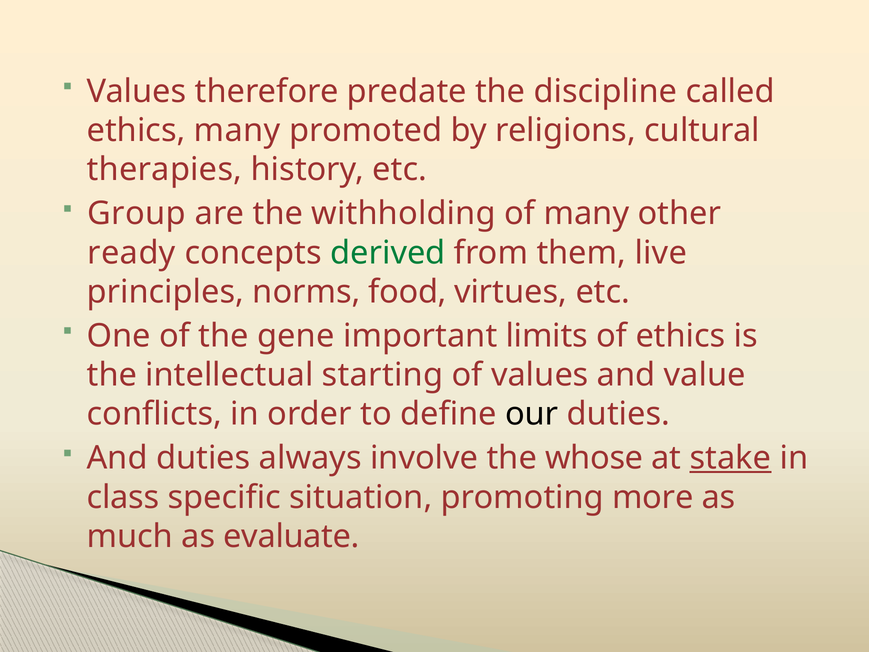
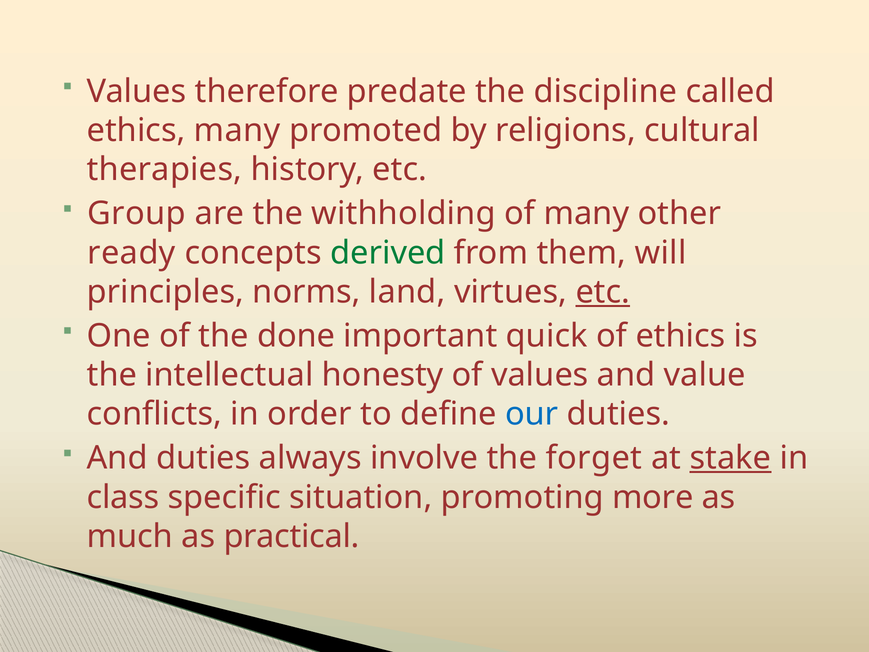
live: live -> will
food: food -> land
etc at (603, 292) underline: none -> present
gene: gene -> done
limits: limits -> quick
starting: starting -> honesty
our colour: black -> blue
whose: whose -> forget
evaluate: evaluate -> practical
